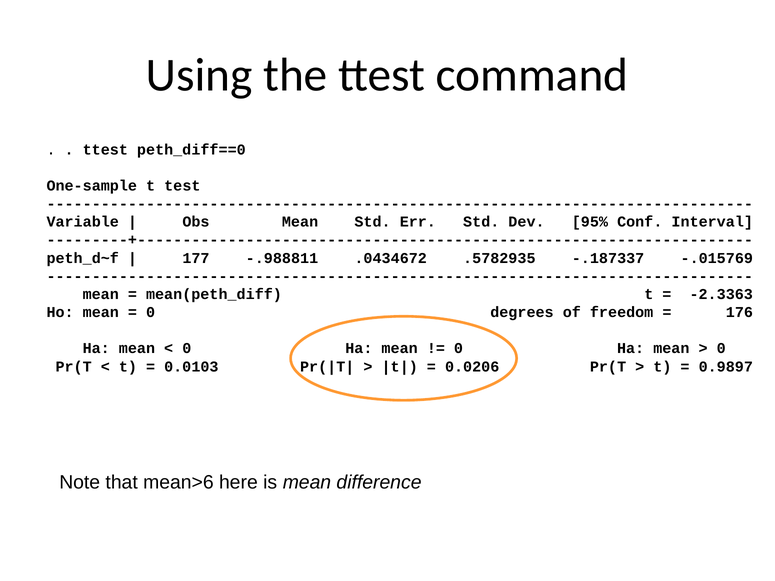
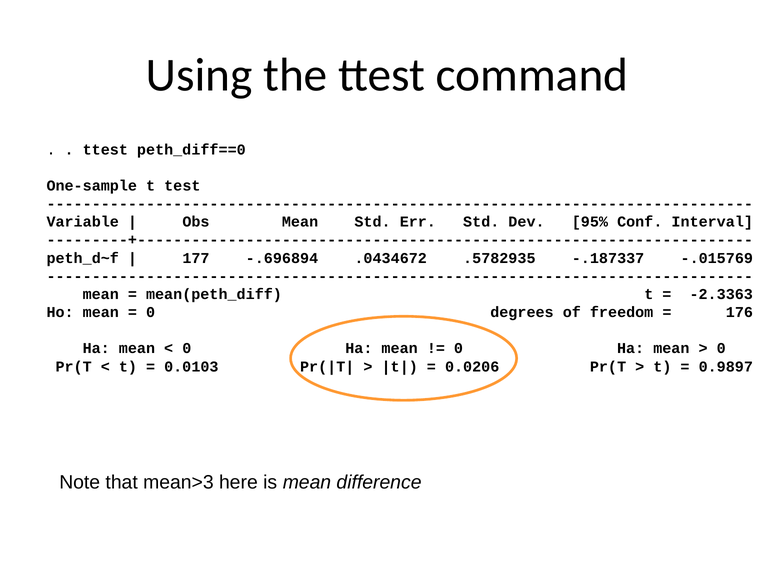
-.988811: -.988811 -> -.696894
mean>6: mean>6 -> mean>3
